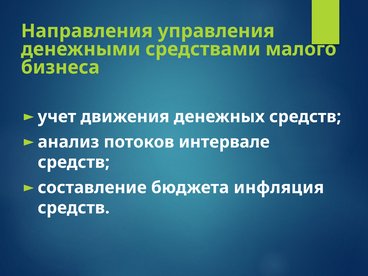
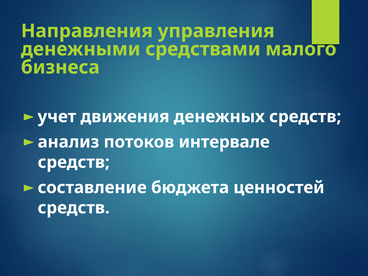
инфляция: инфляция -> ценностей
